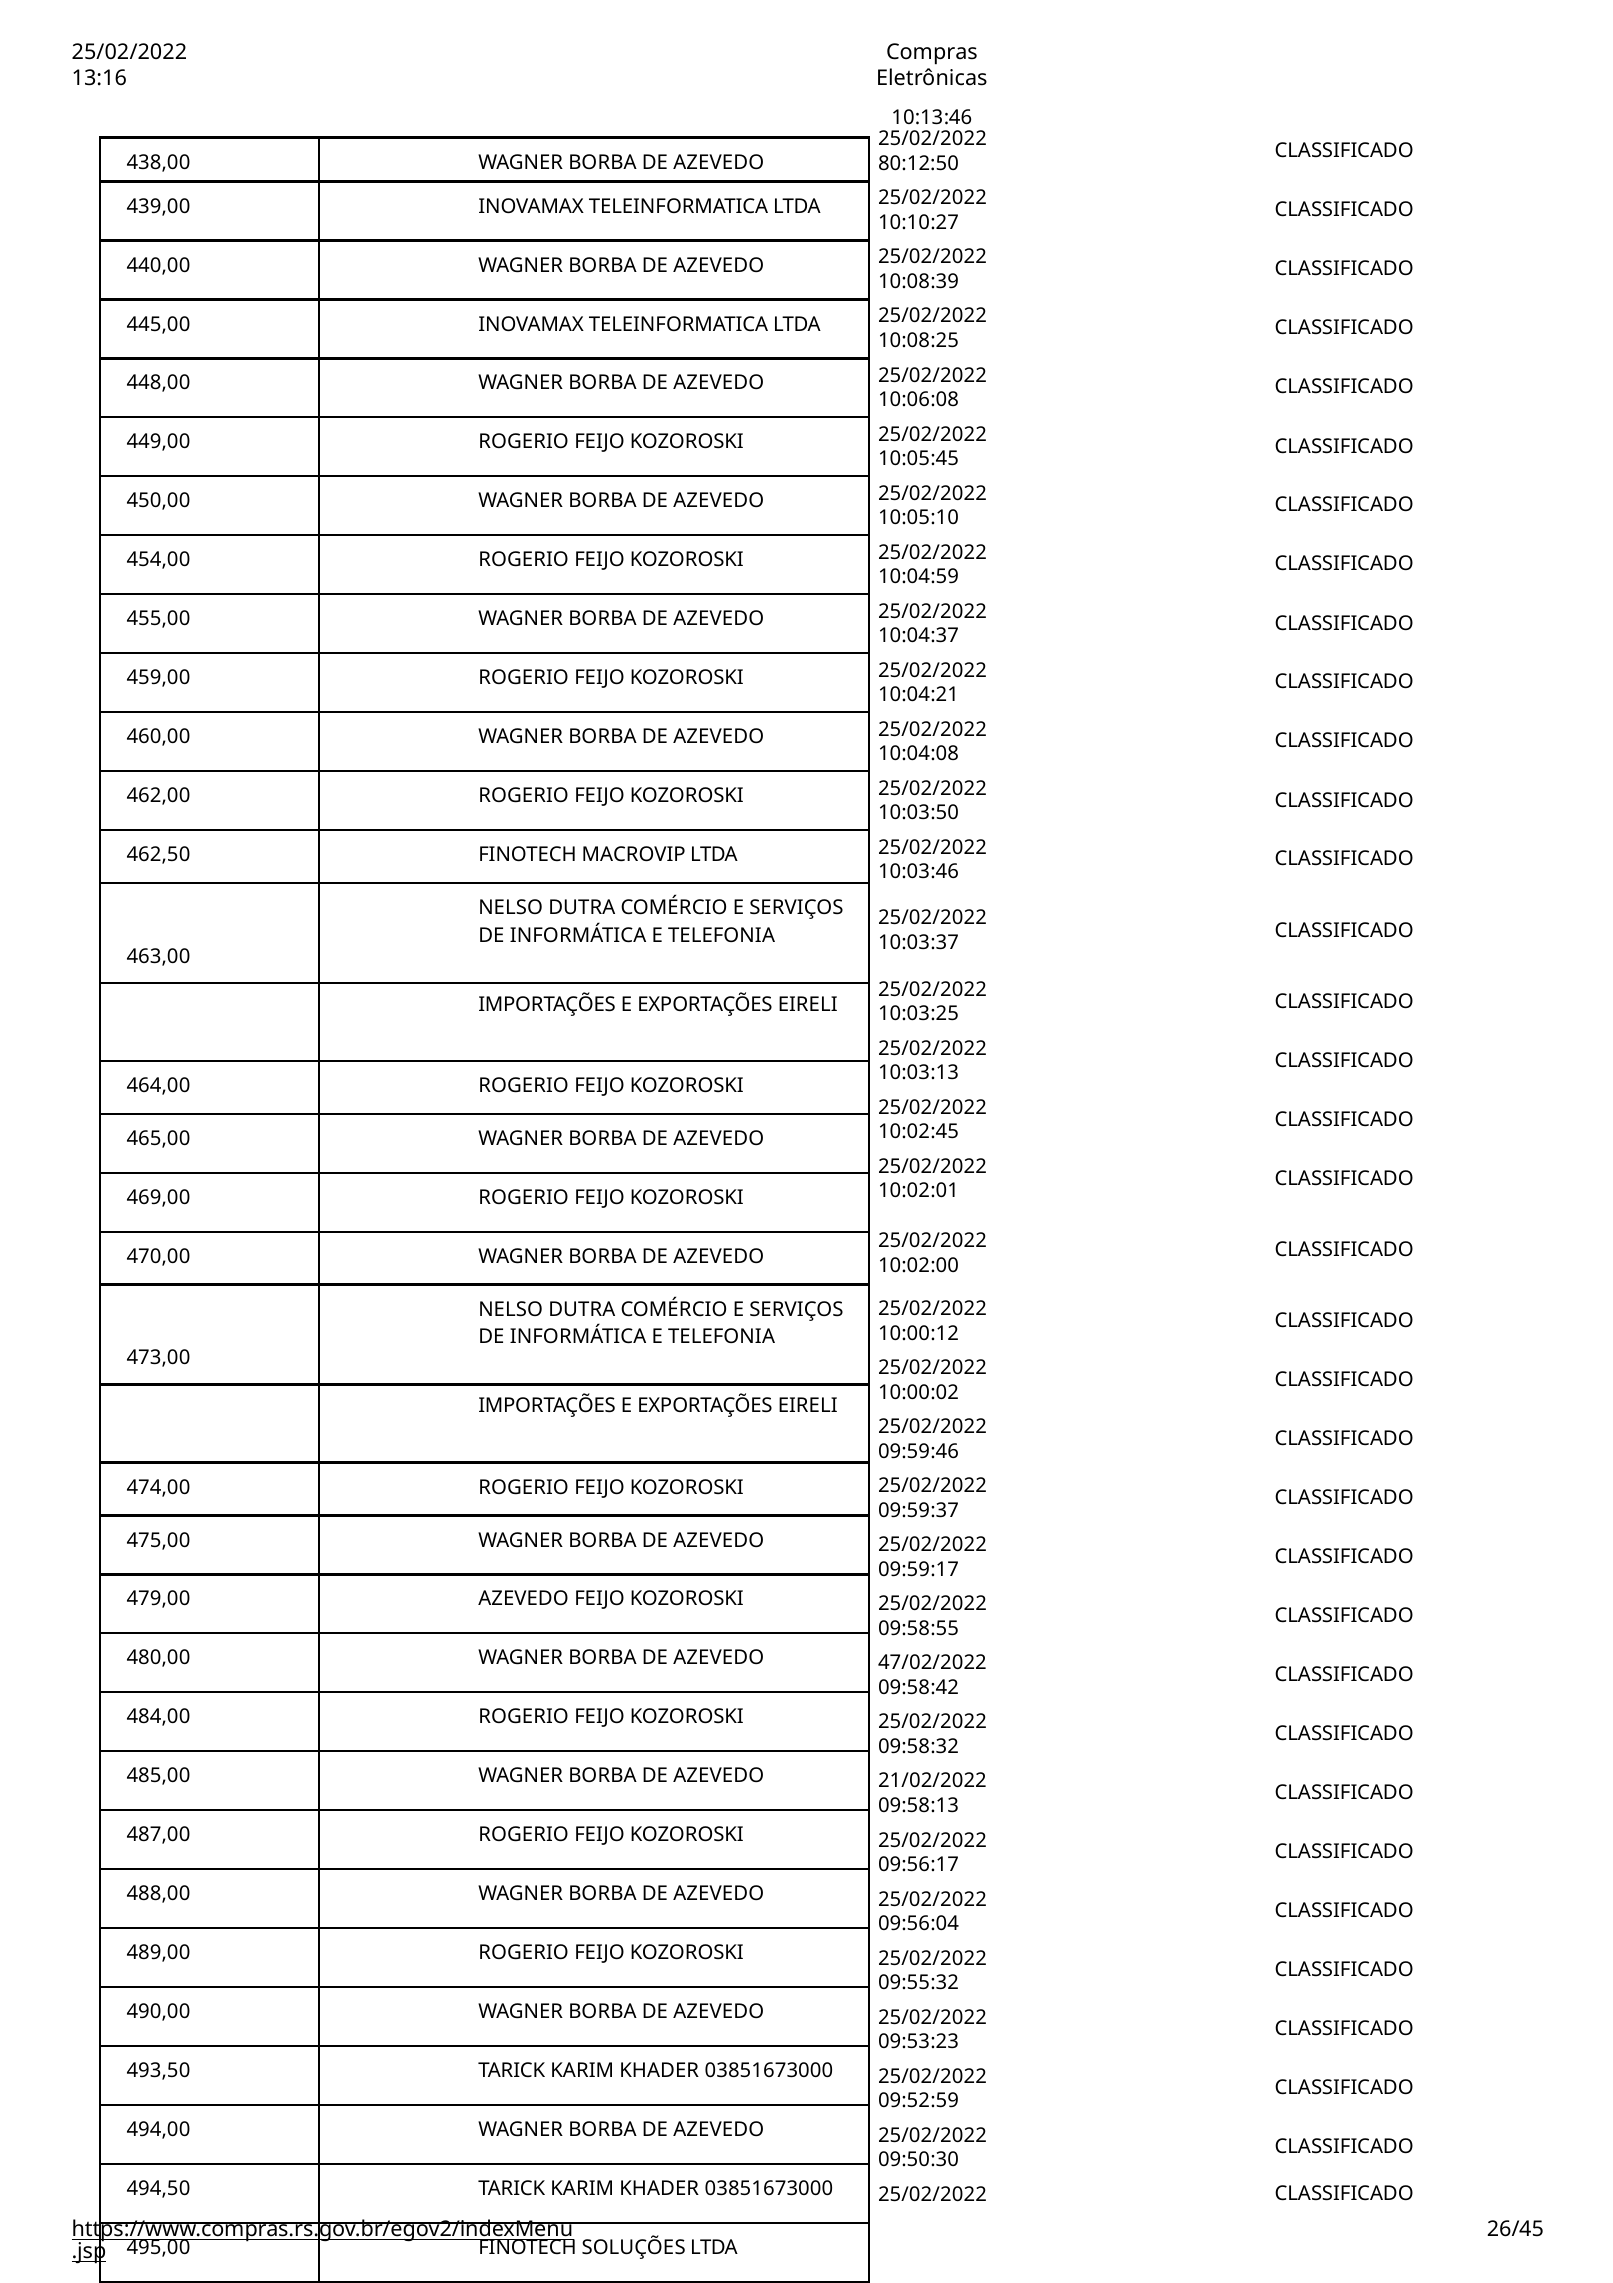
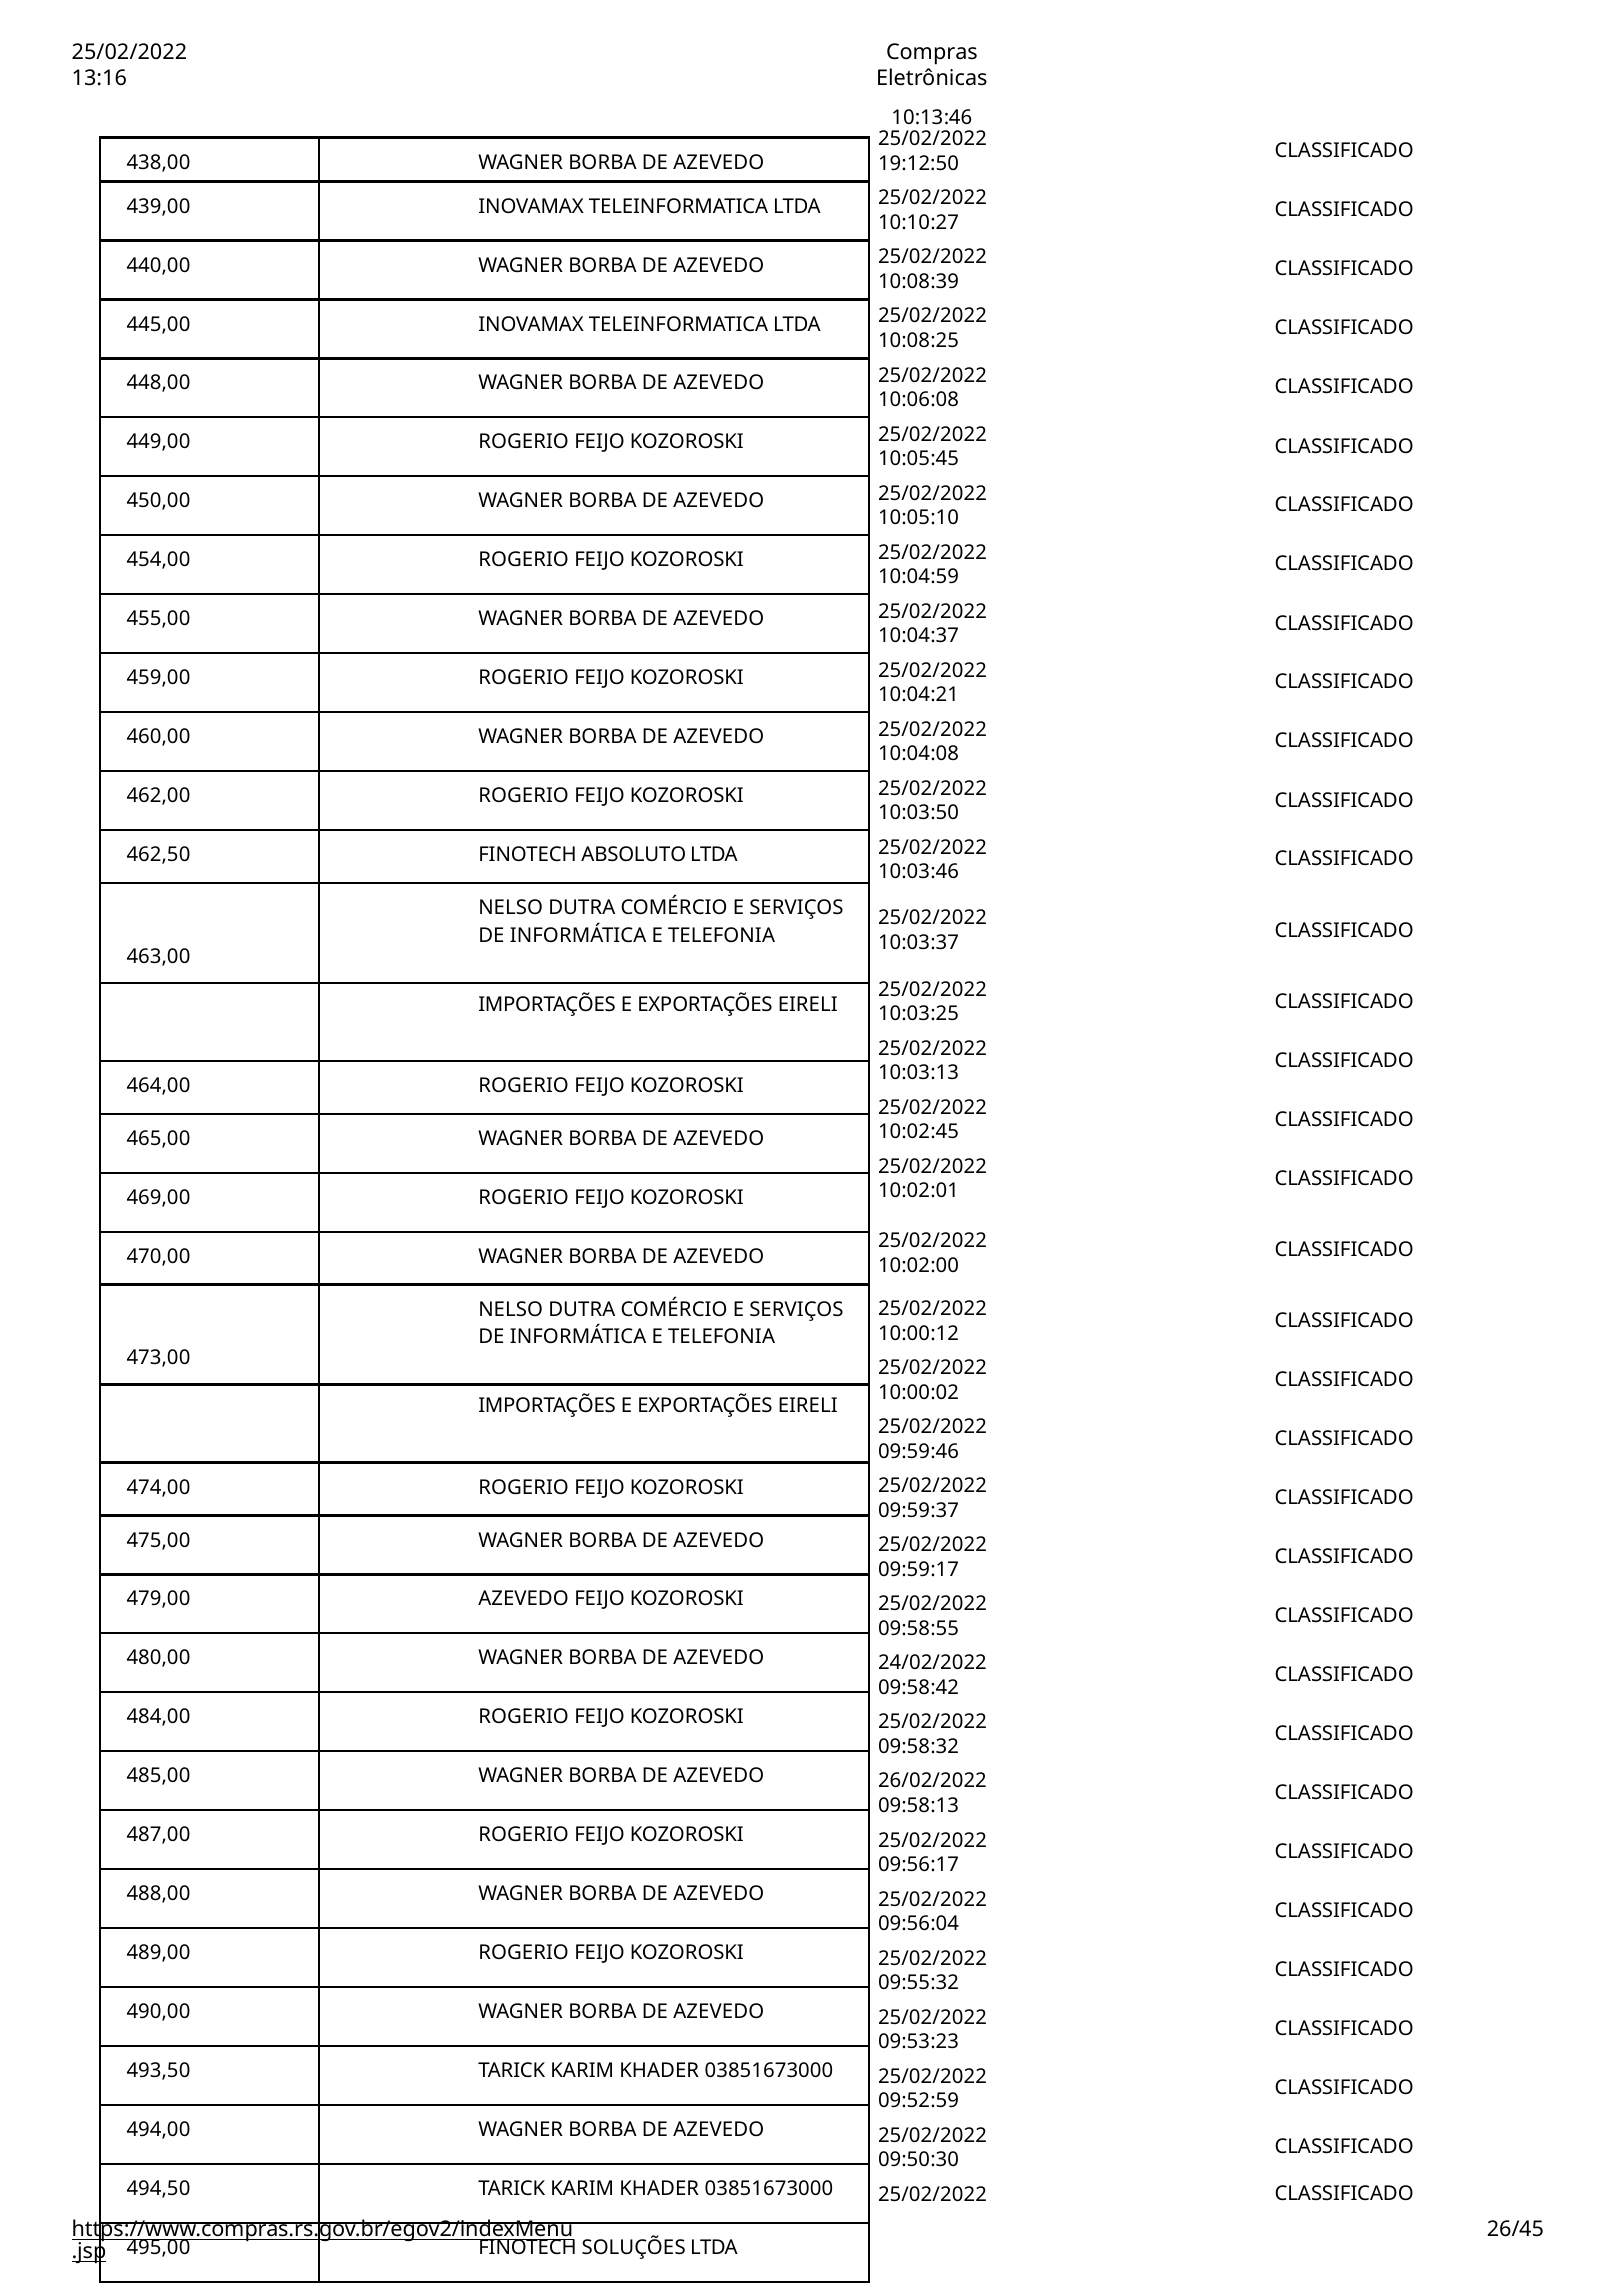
80:12:50: 80:12:50 -> 19:12:50
MACROVIP: MACROVIP -> ABSOLUTO
47/02/2022: 47/02/2022 -> 24/02/2022
21/02/2022: 21/02/2022 -> 26/02/2022
